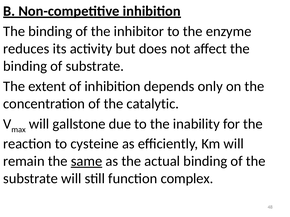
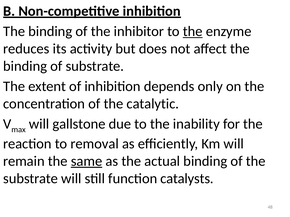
the at (193, 31) underline: none -> present
cysteine: cysteine -> removal
complex: complex -> catalysts
